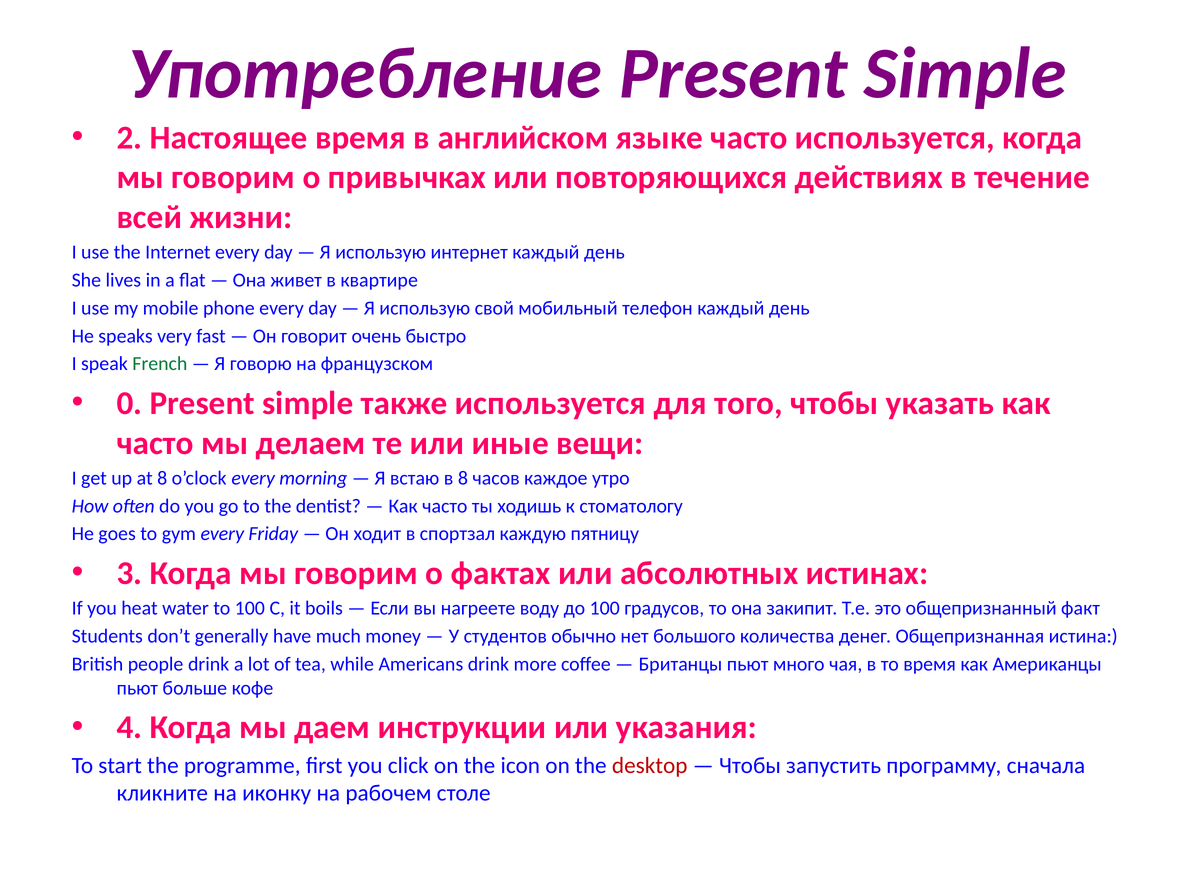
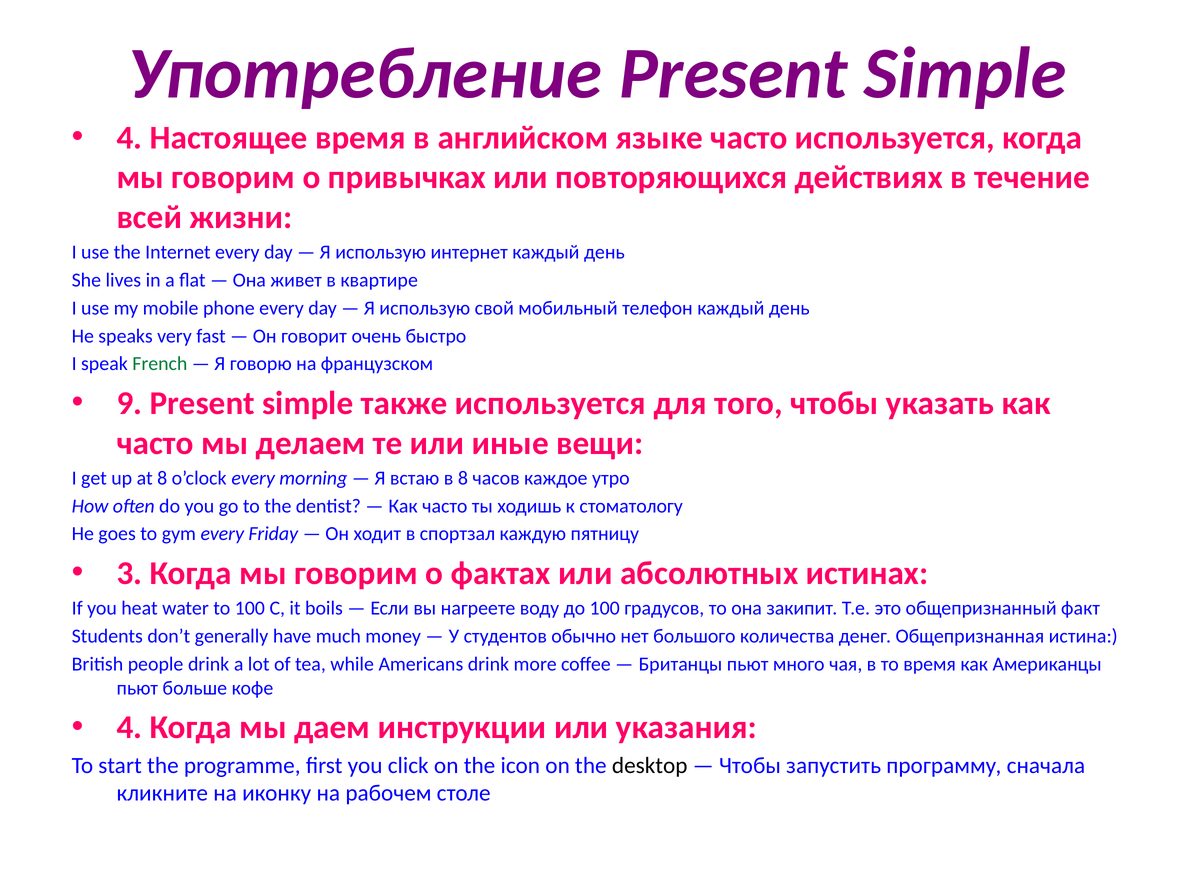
2 at (129, 138): 2 -> 4
0: 0 -> 9
desktop colour: red -> black
